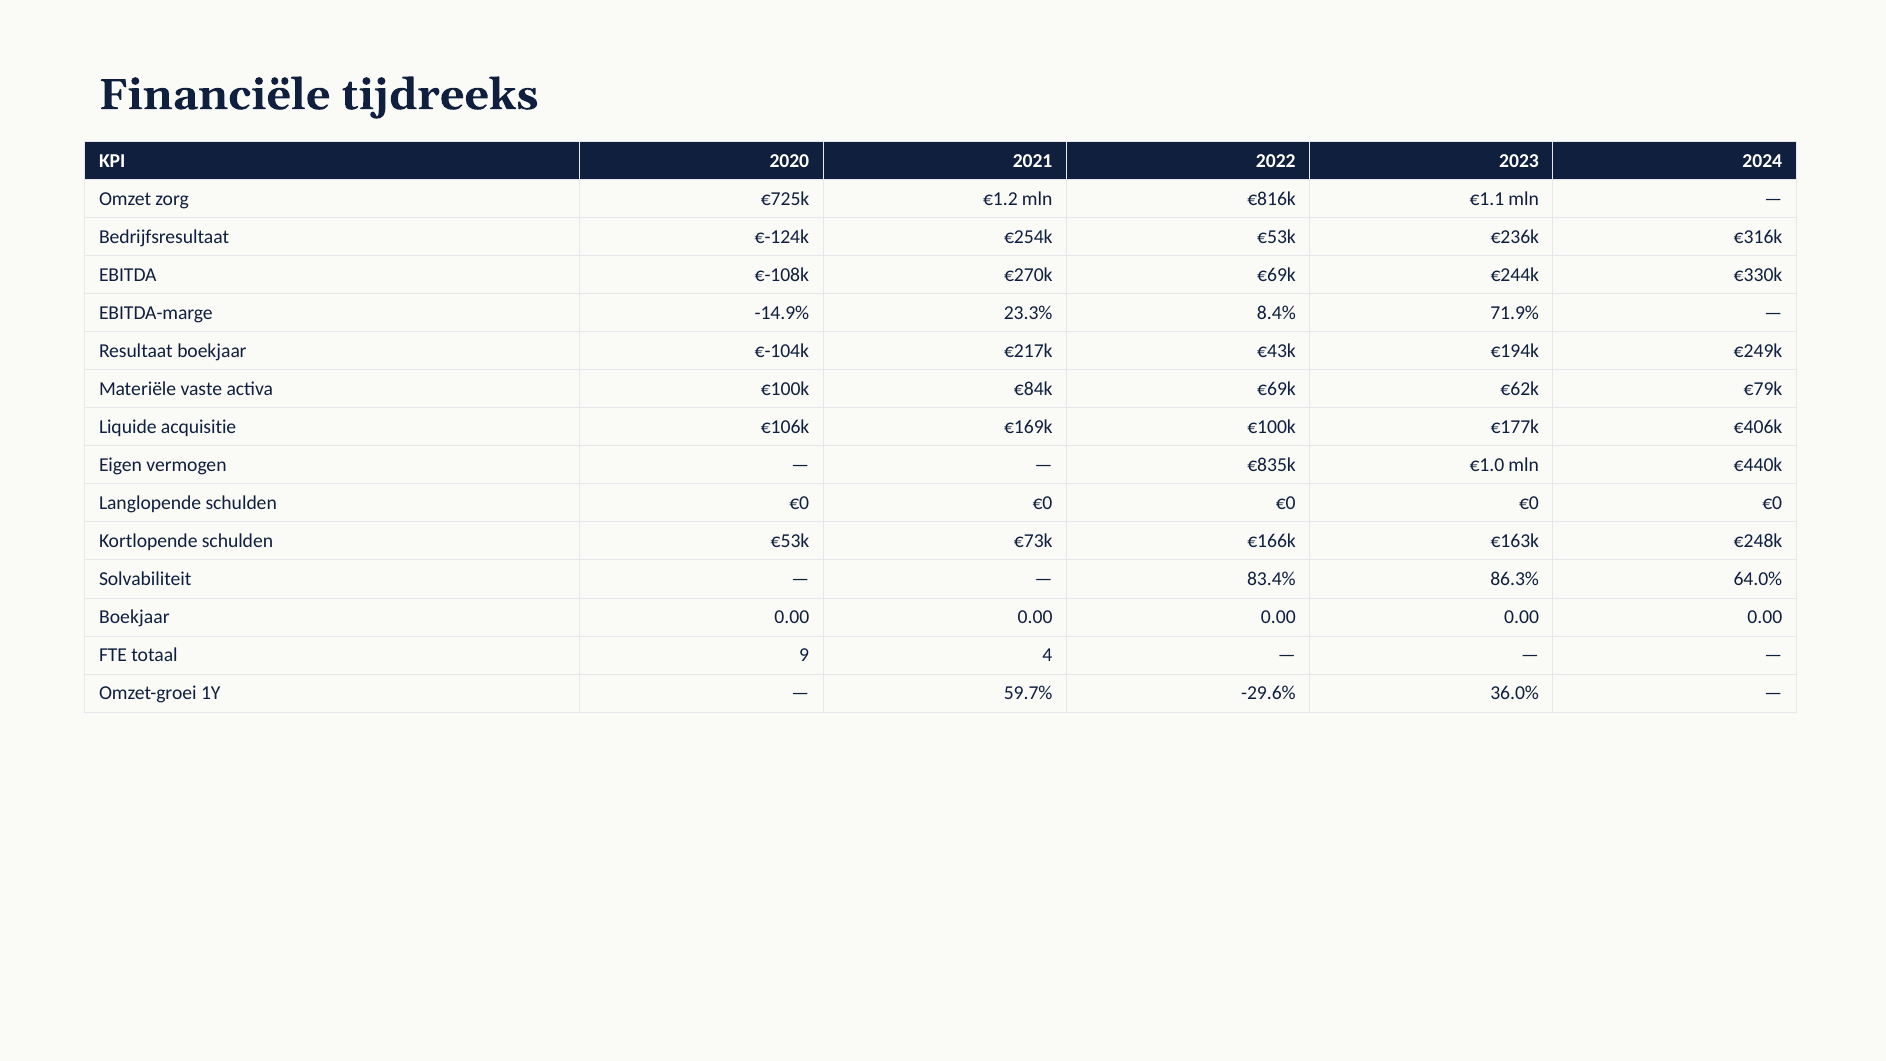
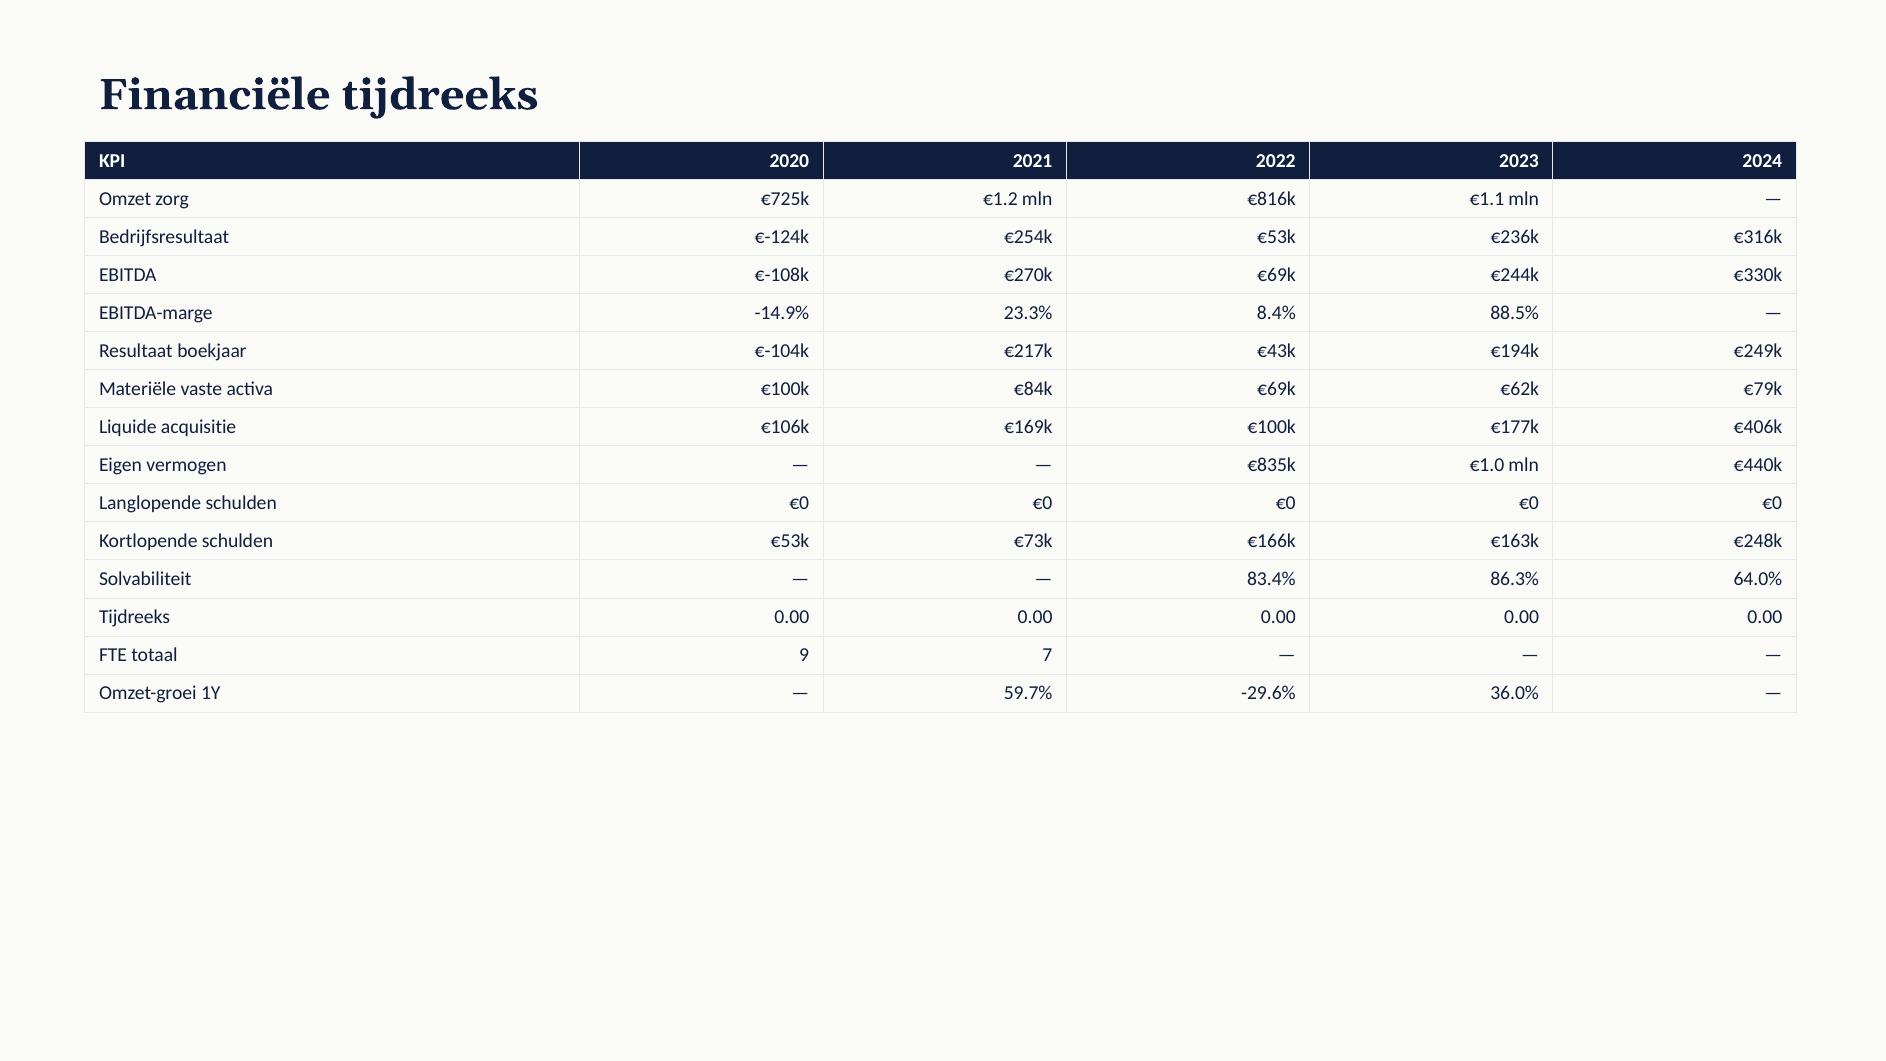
71.9%: 71.9% -> 88.5%
Boekjaar at (134, 617): Boekjaar -> Tijdreeks
4: 4 -> 7
